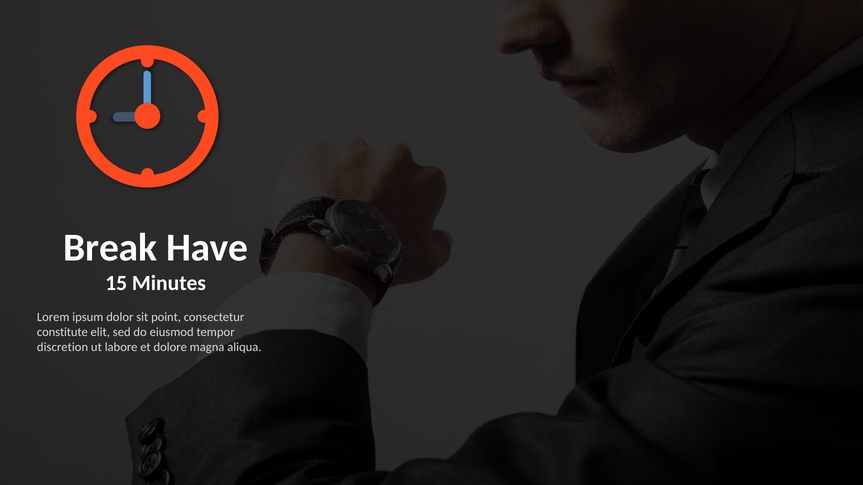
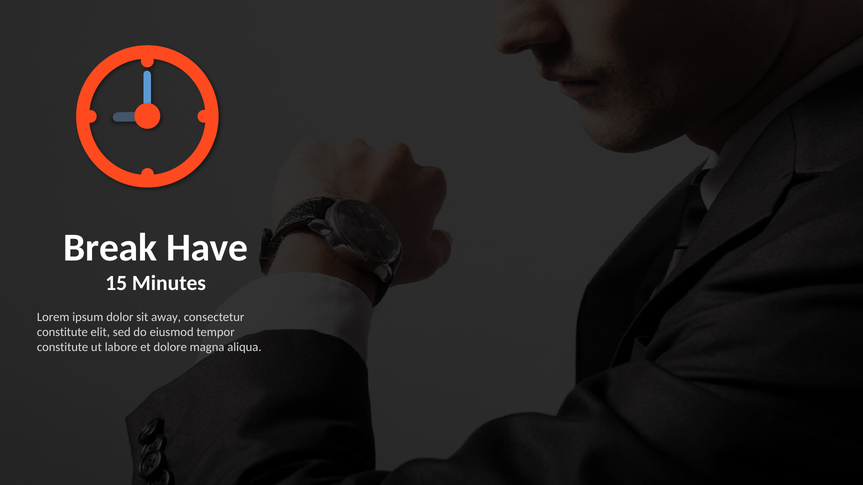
point: point -> away
discretion at (63, 348): discretion -> constitute
